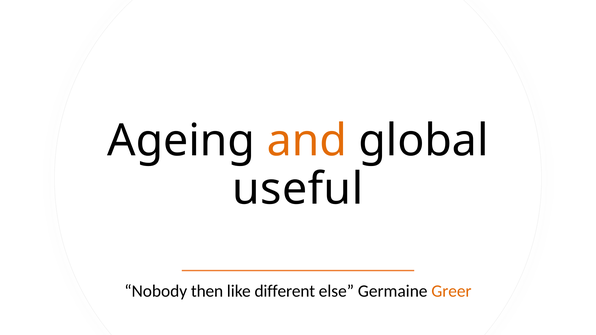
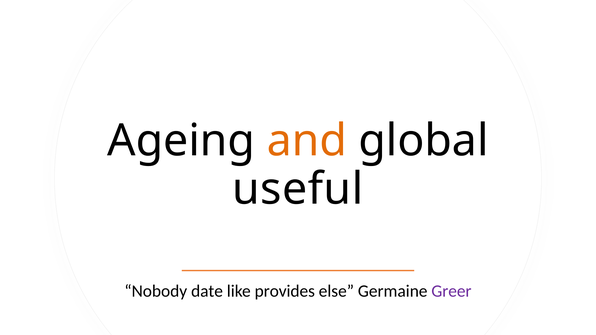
then: then -> date
different: different -> provides
Greer colour: orange -> purple
